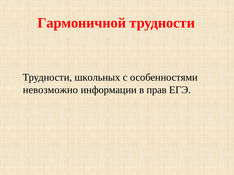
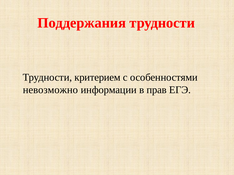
Гармоничной: Гармоничной -> Поддержания
школьных: школьных -> критерием
